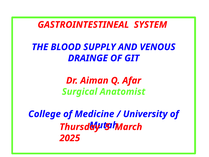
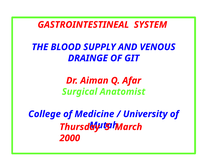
2025: 2025 -> 2000
